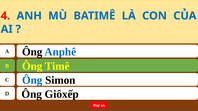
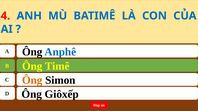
Ông at (32, 80) colour: blue -> orange
